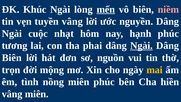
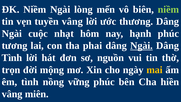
ÐK Khúc: Khúc -> Niềm
mến underline: present -> none
niềm at (168, 9) colour: pink -> light green
nguyền: nguyền -> thương
Biên at (12, 58): Biên -> Tình
nồng miên: miên -> vững
